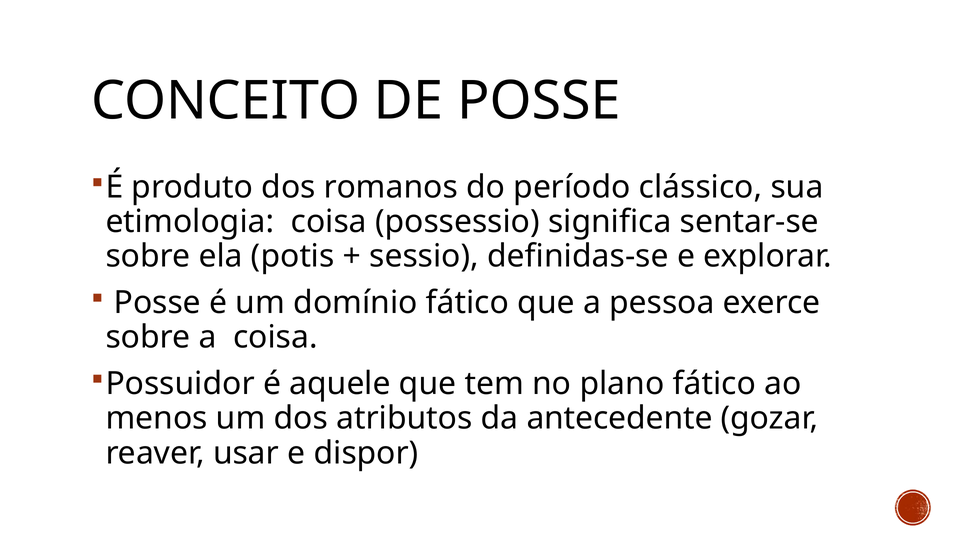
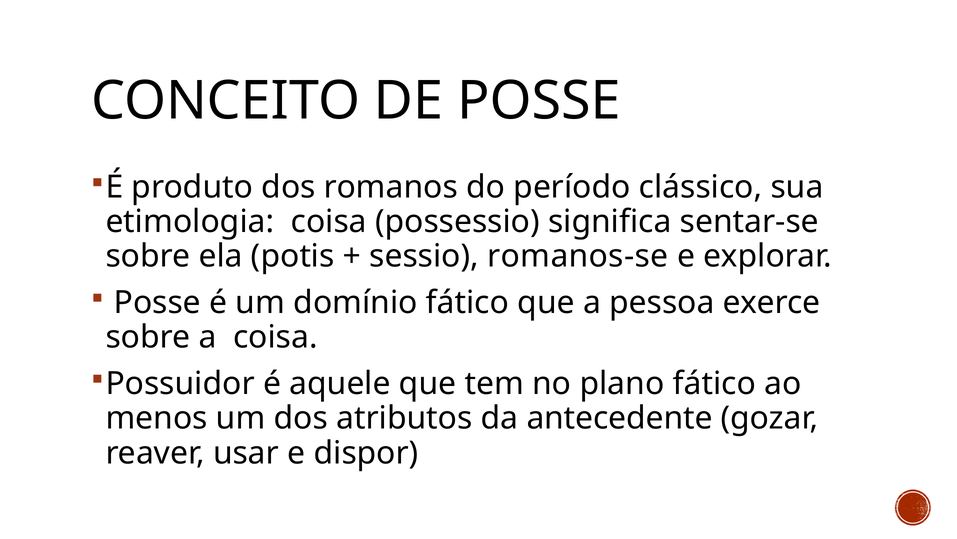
definidas-se: definidas-se -> romanos-se
